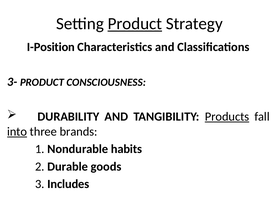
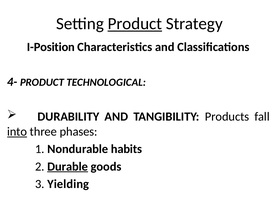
3-: 3- -> 4-
CONSCIOUSNESS: CONSCIOUSNESS -> TECHNOLOGICAL
Products underline: present -> none
brands: brands -> phases
Durable underline: none -> present
Includes: Includes -> Yielding
